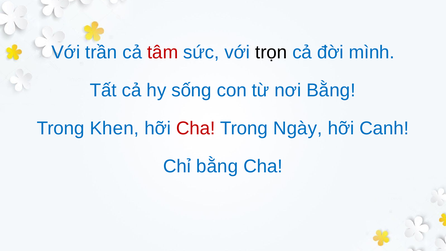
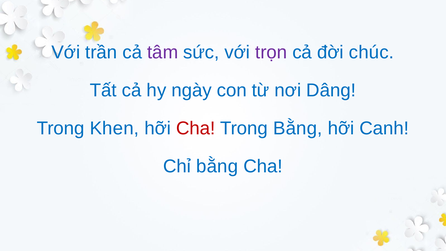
tâm colour: red -> purple
trọn colour: black -> purple
mình: mình -> chúc
sống: sống -> ngày
nơi Bằng: Bằng -> Dâng
Trong Ngày: Ngày -> Bằng
